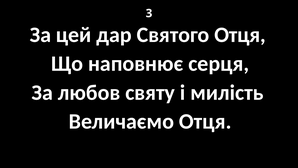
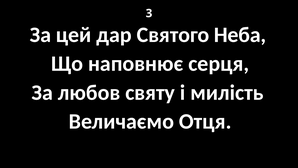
Святого Отця: Отця -> Неба
